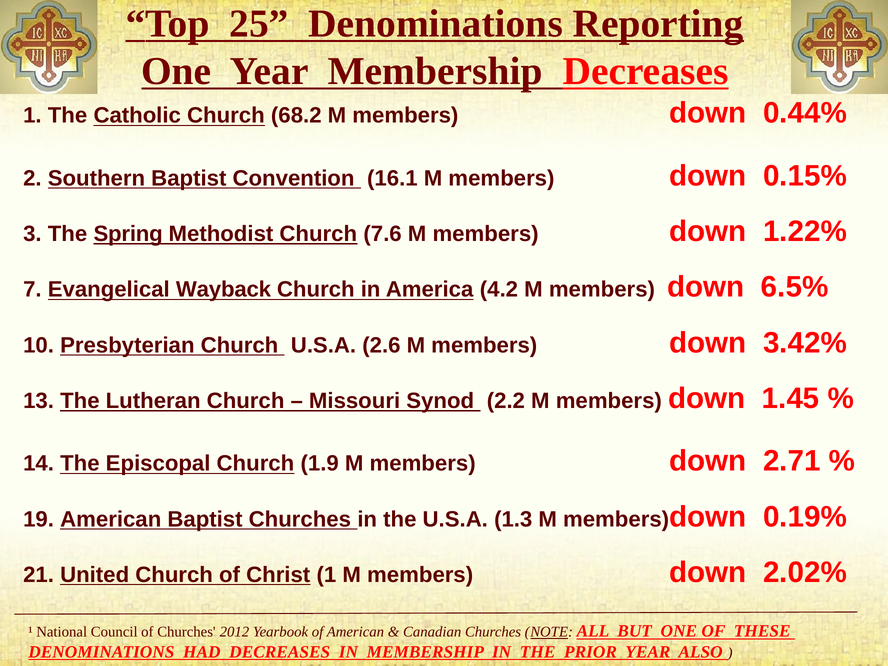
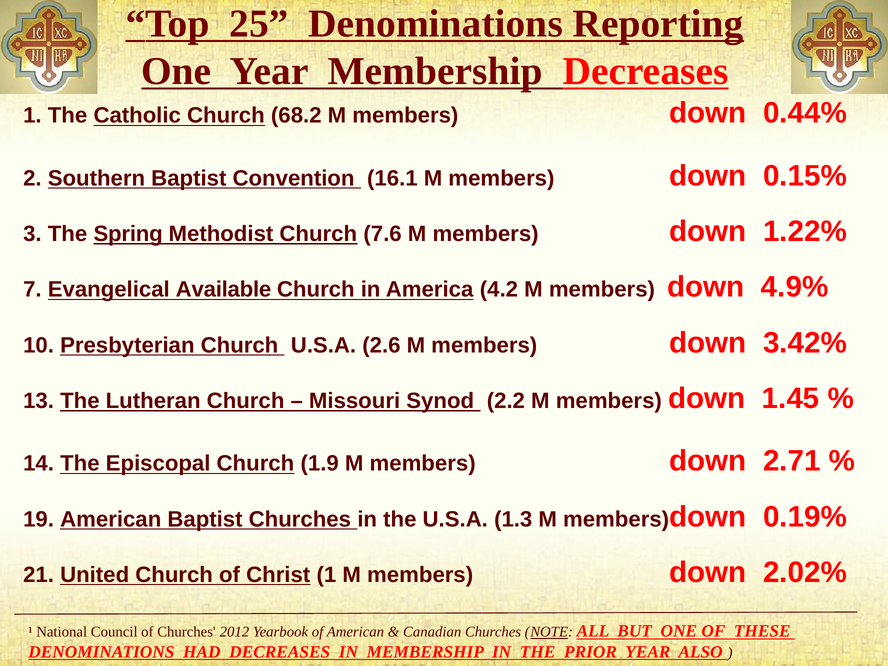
Wayback: Wayback -> Available
6.5%: 6.5% -> 4.9%
